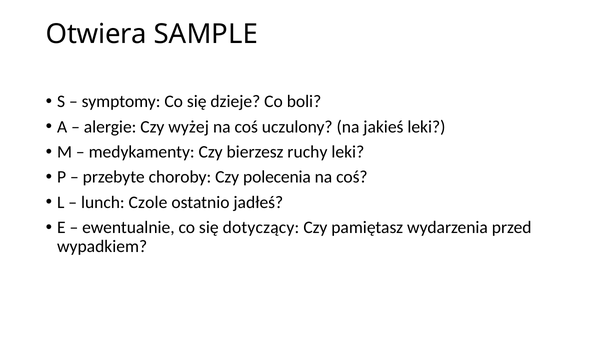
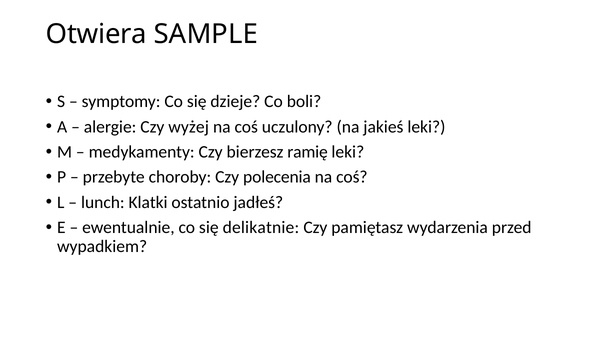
ruchy: ruchy -> ramię
Czole: Czole -> Klatki
dotyczący: dotyczący -> delikatnie
